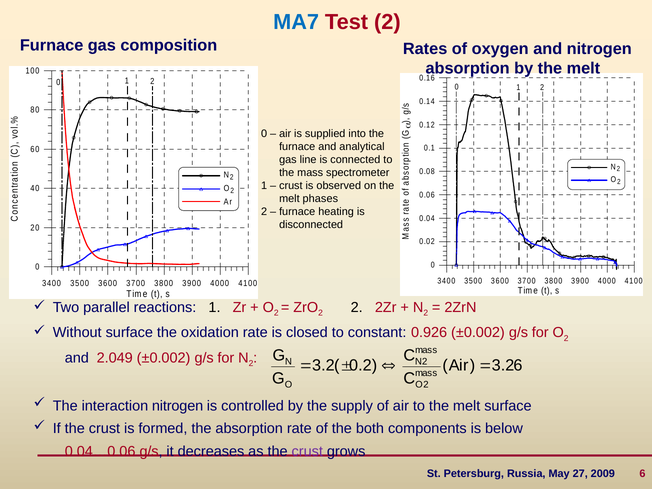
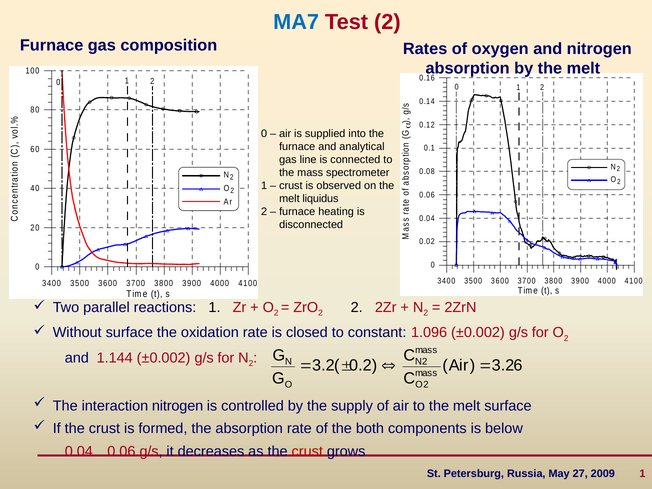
phases: phases -> liquidus
0.926: 0.926 -> 1.096
2.049: 2.049 -> 1.144
crust at (307, 452) colour: purple -> red
2009 6: 6 -> 1
